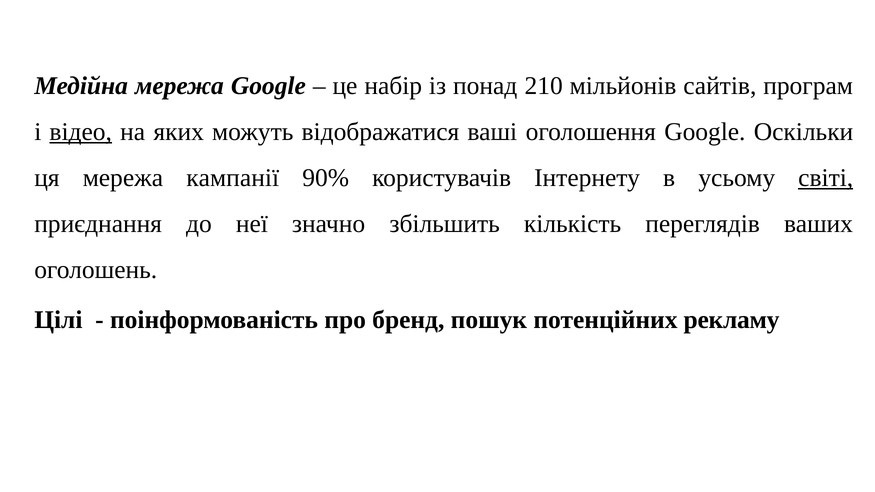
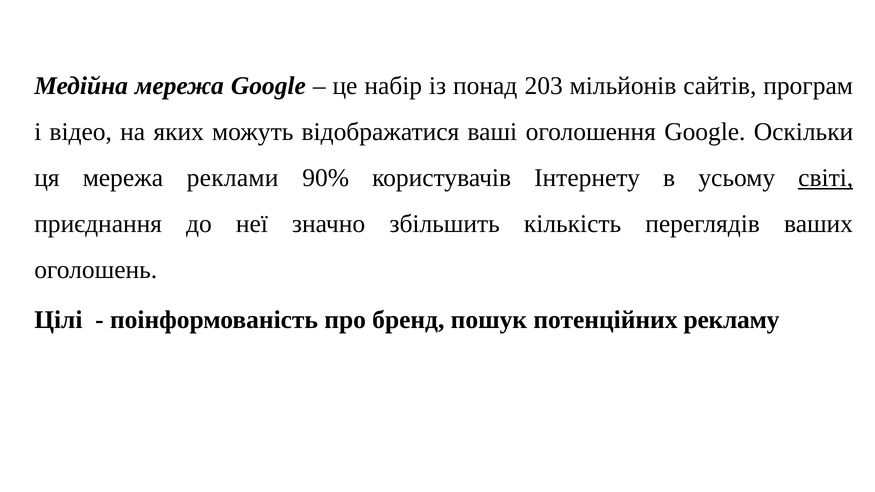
210: 210 -> 203
відео underline: present -> none
кампанії: кампанії -> реклами
